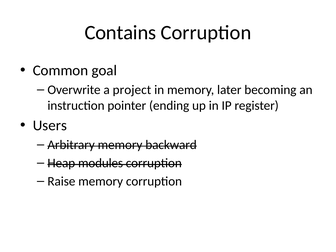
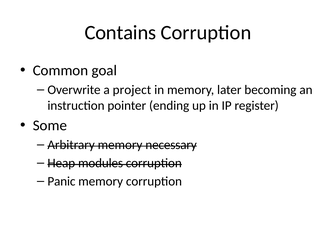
Users: Users -> Some
backward: backward -> necessary
Raise: Raise -> Panic
